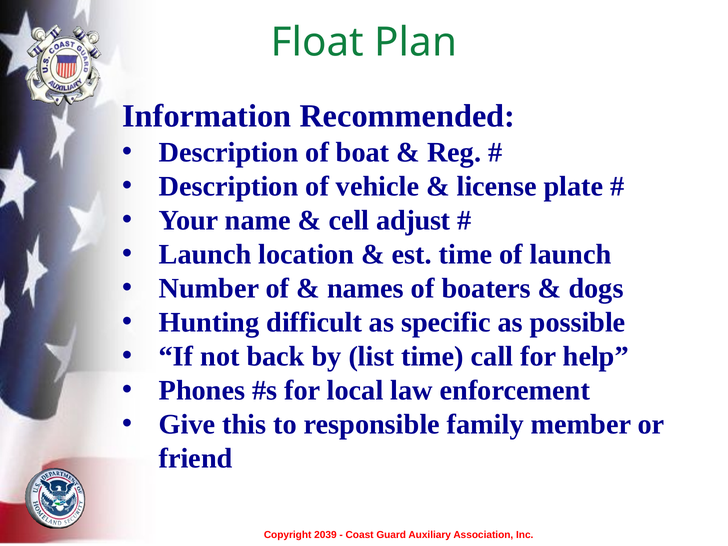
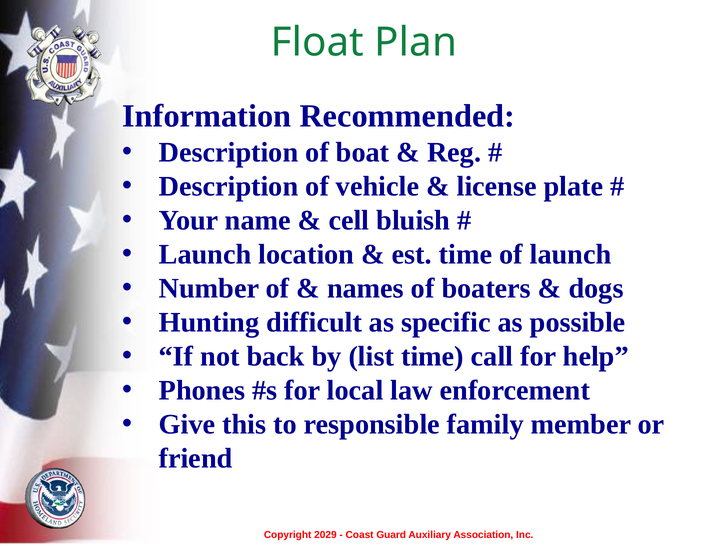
adjust: adjust -> bluish
2039: 2039 -> 2029
